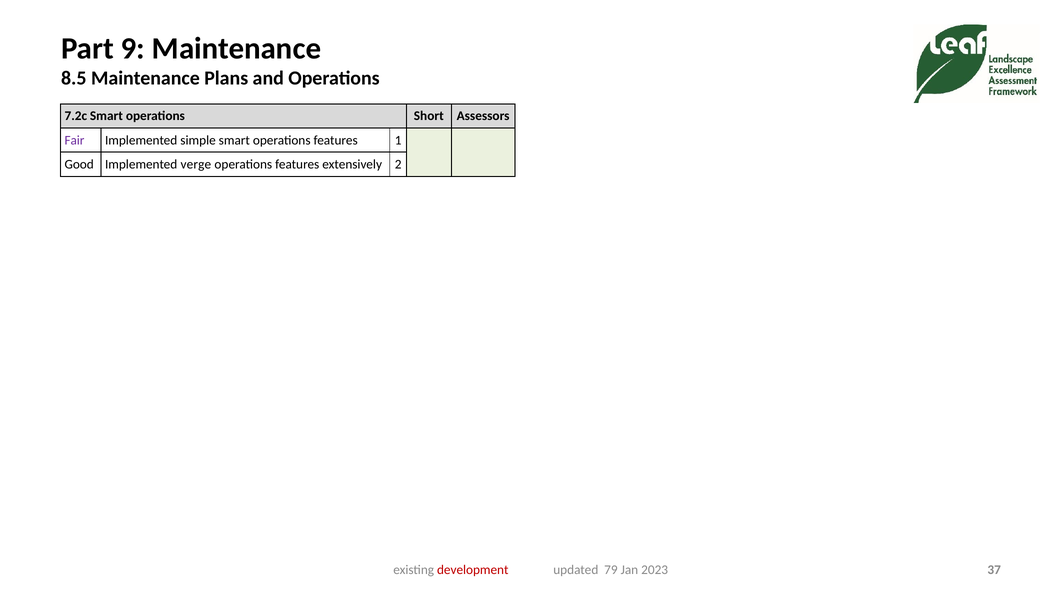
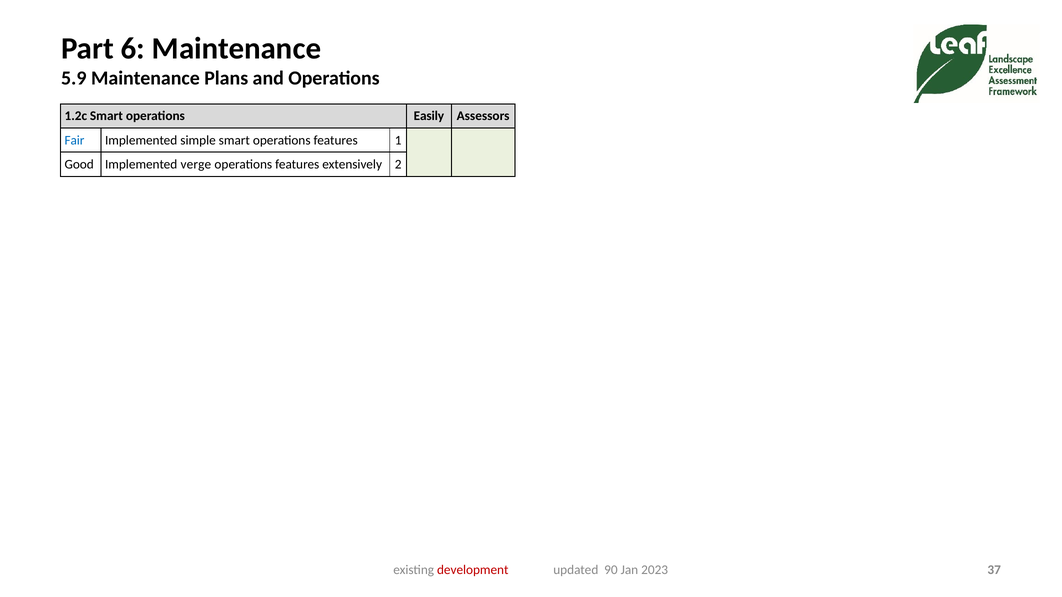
9: 9 -> 6
8.5: 8.5 -> 5.9
7.2c: 7.2c -> 1.2c
Short: Short -> Easily
Fair colour: purple -> blue
79: 79 -> 90
